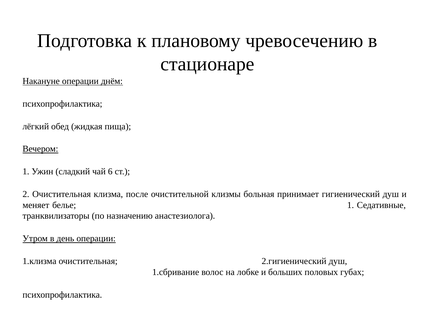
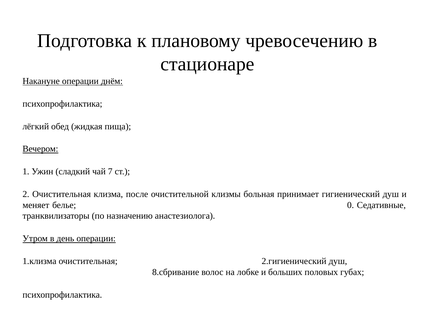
6: 6 -> 7
белье 1: 1 -> 0
1.сбривание: 1.сбривание -> 8.сбривание
